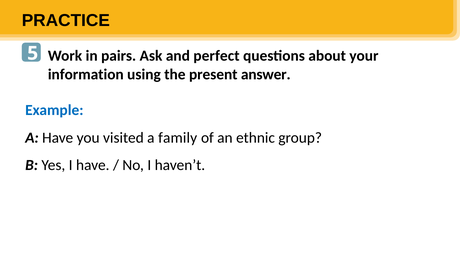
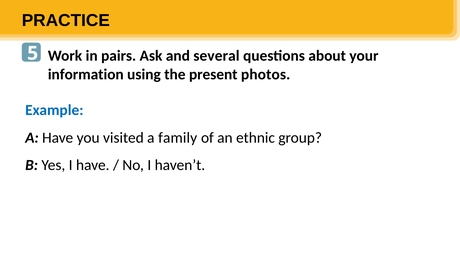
perfect: perfect -> several
answer: answer -> photos
